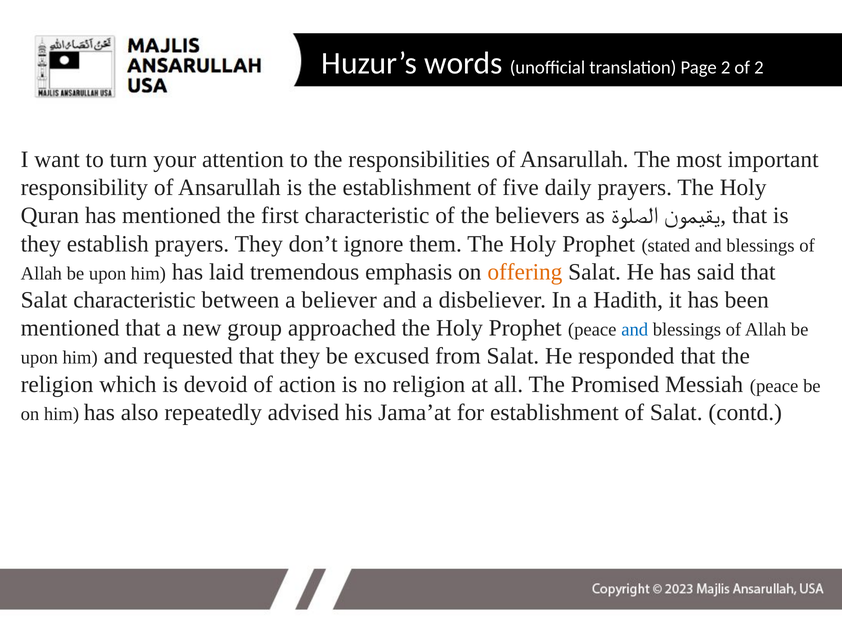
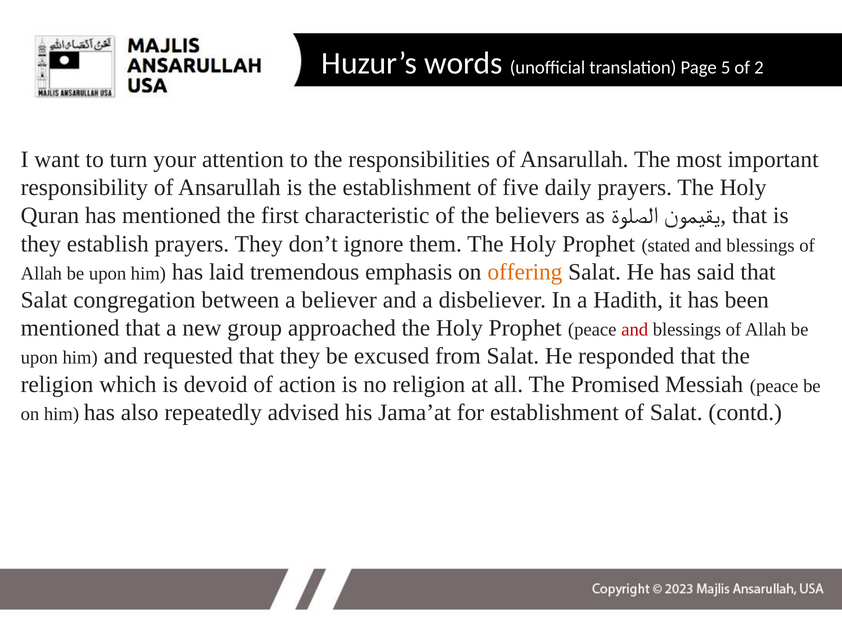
Page 2: 2 -> 5
Salat characteristic: characteristic -> congregation
and at (635, 329) colour: blue -> red
